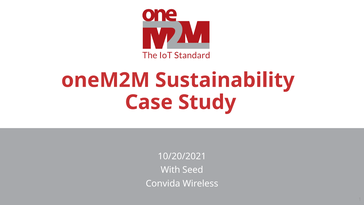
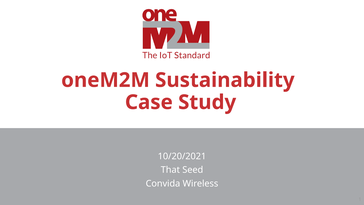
With: With -> That
